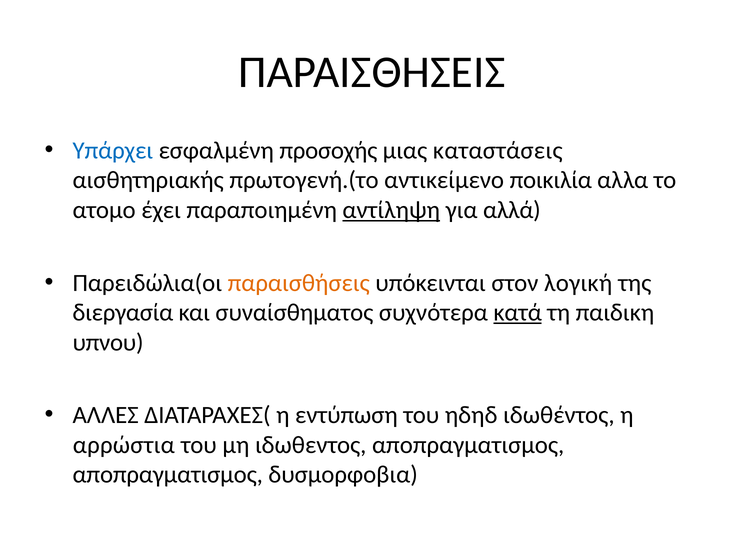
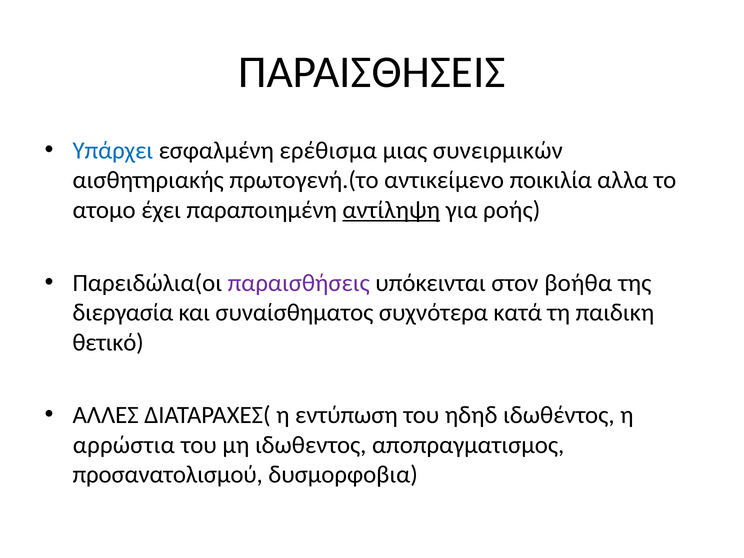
προσοχής: προσοχής -> ερέθισμα
καταστάσεις: καταστάσεις -> συνειρμικών
αλλά: αλλά -> ροής
παραισθήσεις colour: orange -> purple
λογική: λογική -> βοήθα
κατά underline: present -> none
υπνου: υπνου -> θετικό
αποπραγματισμος at (168, 475): αποπραγματισμος -> προσανατολισμού
